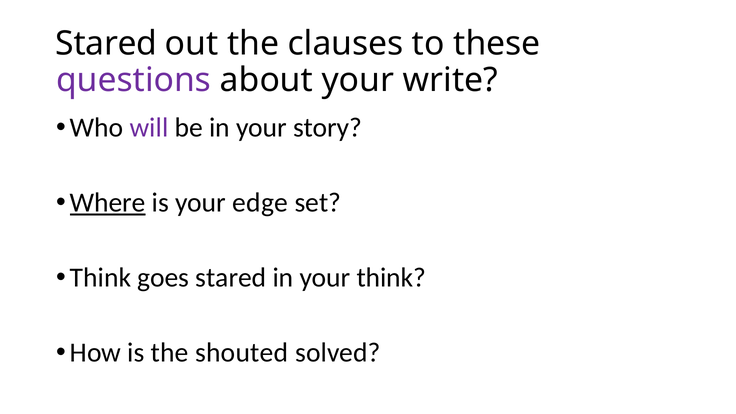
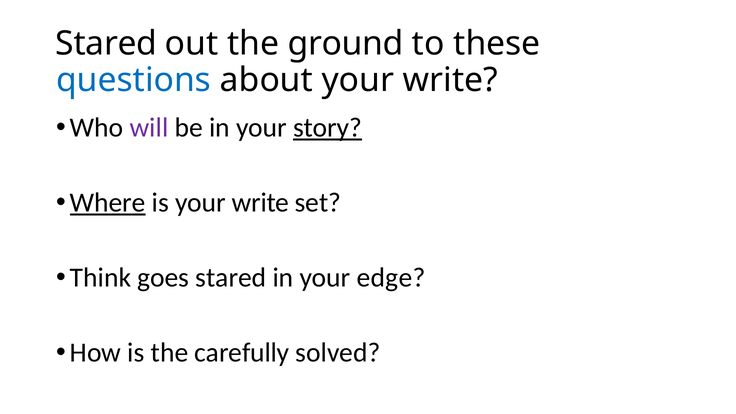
clauses: clauses -> ground
questions colour: purple -> blue
story underline: none -> present
is your edge: edge -> write
your think: think -> edge
shouted: shouted -> carefully
